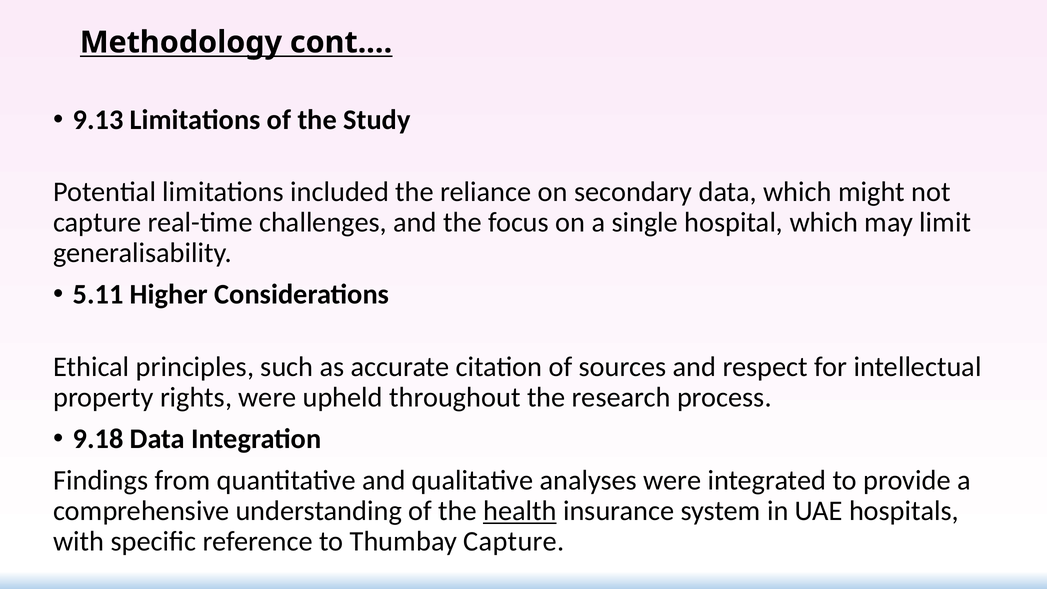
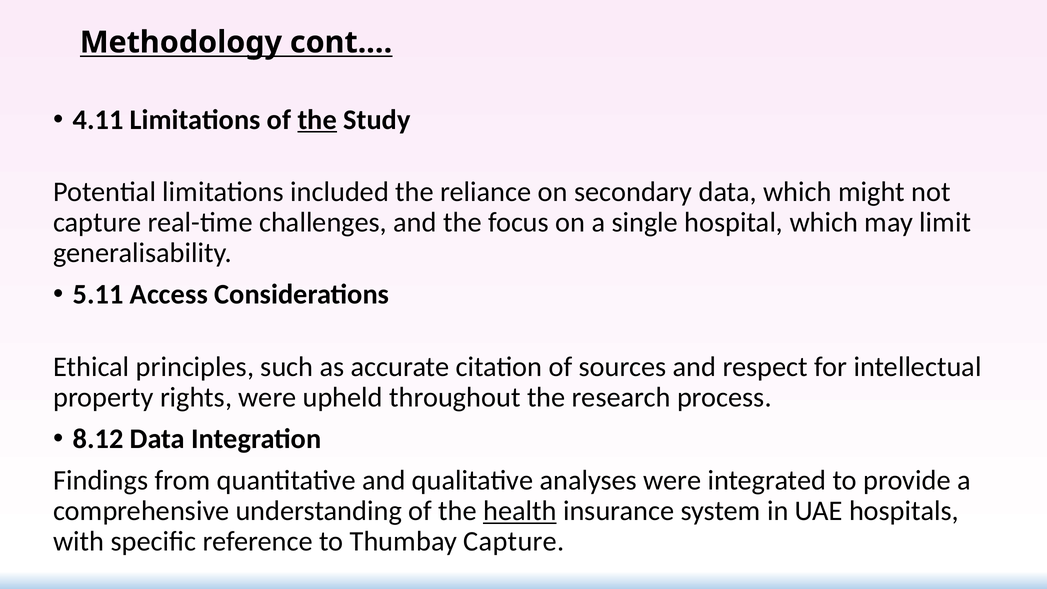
9.13: 9.13 -> 4.11
the at (317, 120) underline: none -> present
Higher: Higher -> Access
9.18: 9.18 -> 8.12
